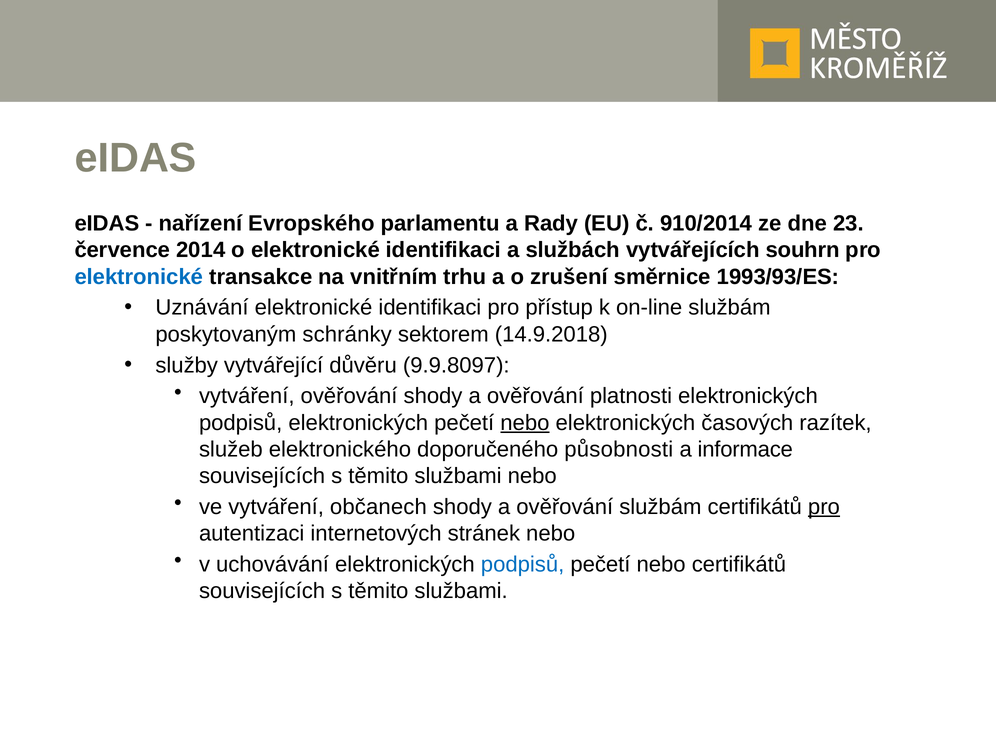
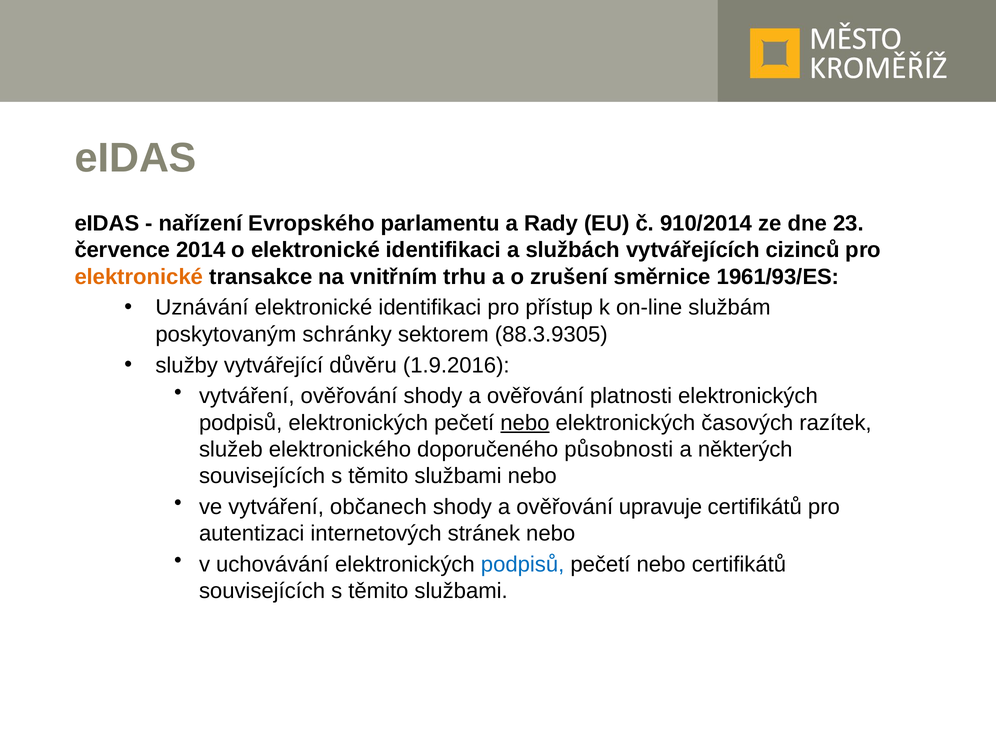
souhrn: souhrn -> cizinců
elektronické at (139, 277) colour: blue -> orange
1993/93/ES: 1993/93/ES -> 1961/93/ES
14.9.2018: 14.9.2018 -> 88.3.9305
9.9.8097: 9.9.8097 -> 1.9.2016
informace: informace -> některých
ověřování službám: službám -> upravuje
pro at (824, 507) underline: present -> none
